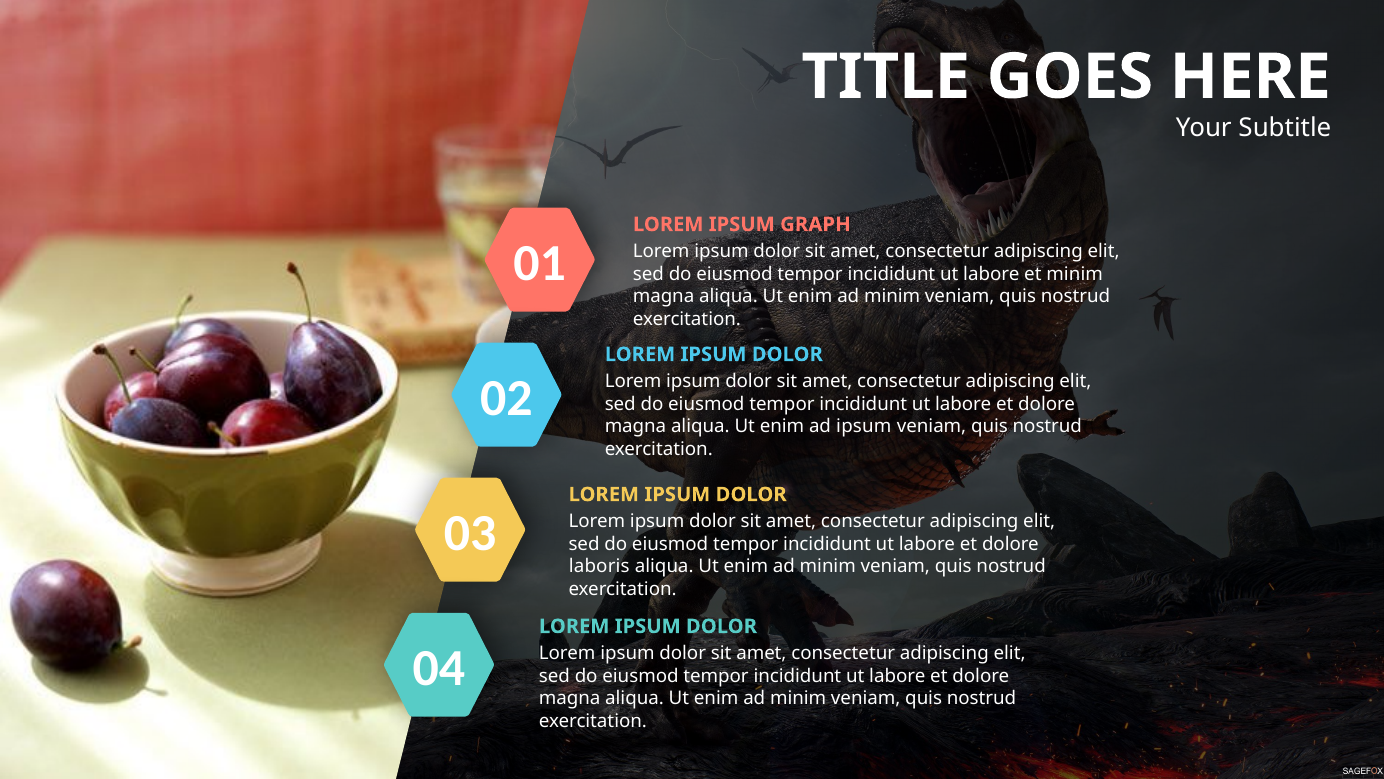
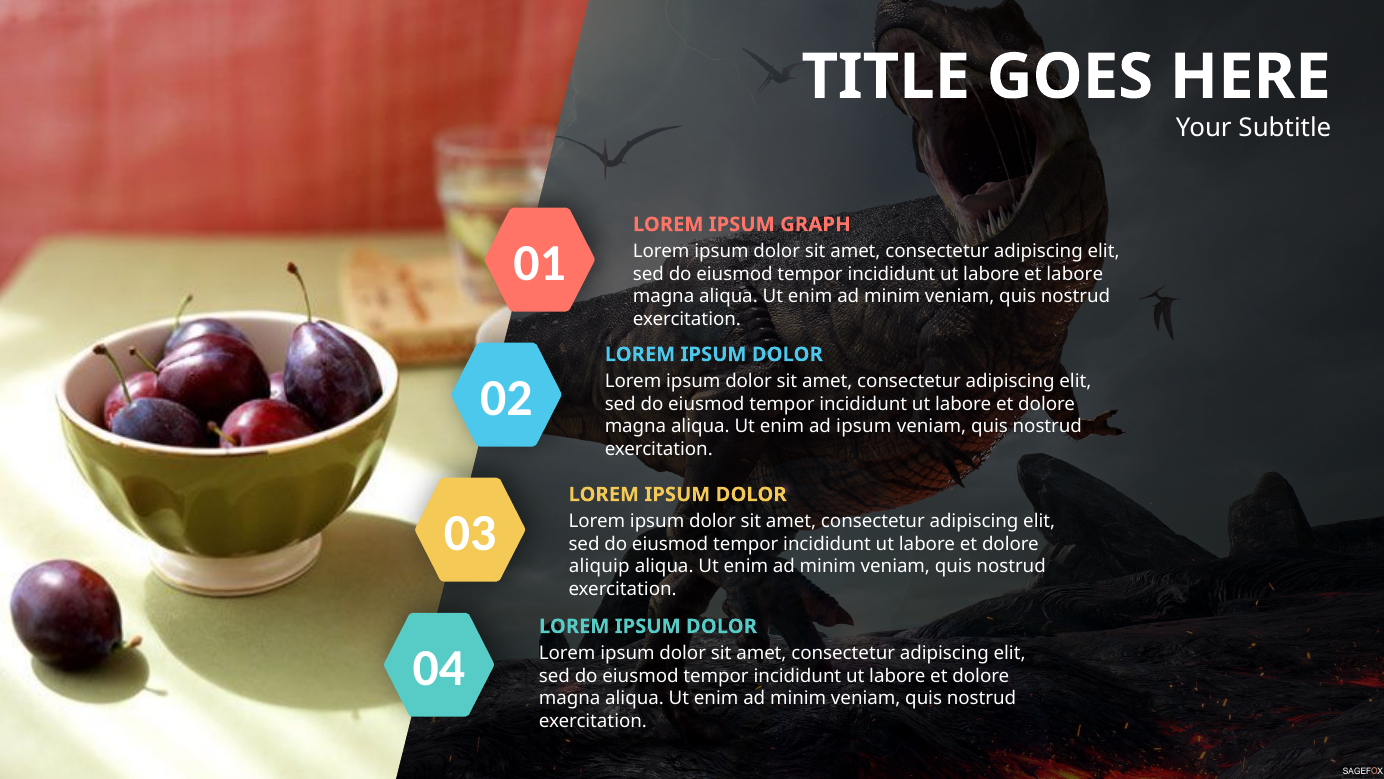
et minim: minim -> labore
laboris: laboris -> aliquip
